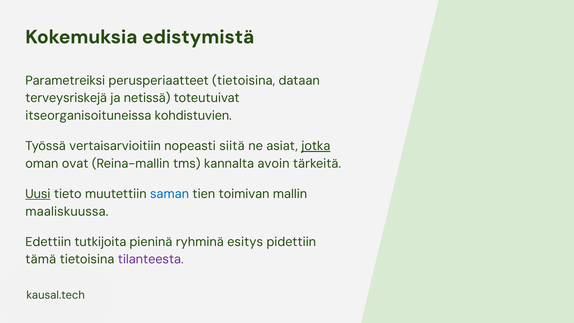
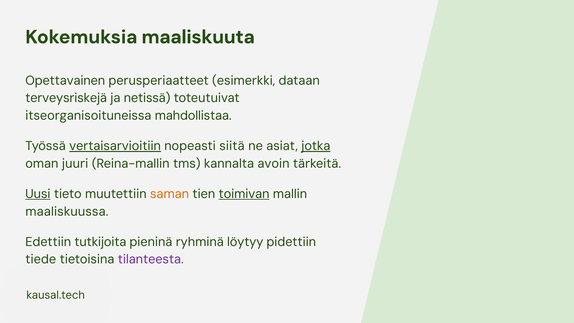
edistymistä: edistymistä -> maaliskuuta
Parametreiksi: Parametreiksi -> Opettavainen
perusperiaatteet tietoisina: tietoisina -> esimerkki
kohdistuvien: kohdistuvien -> mahdollistaa
vertaisarvioitiin underline: none -> present
ovat: ovat -> juuri
saman colour: blue -> orange
toimivan underline: none -> present
esitys: esitys -> löytyy
tämä: tämä -> tiede
